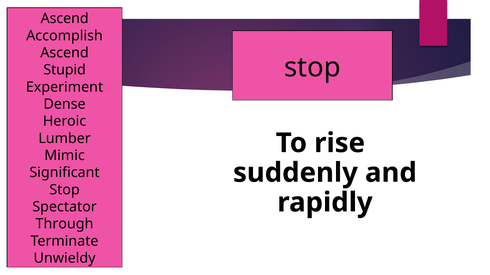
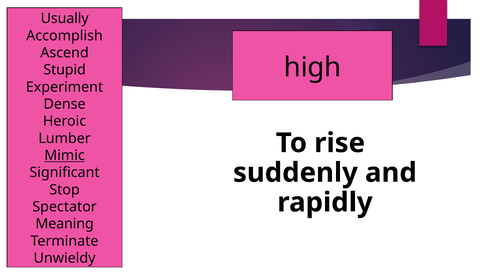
Ascend at (65, 19): Ascend -> Usually
stop at (312, 67): stop -> high
Mimic underline: none -> present
Through: Through -> Meaning
